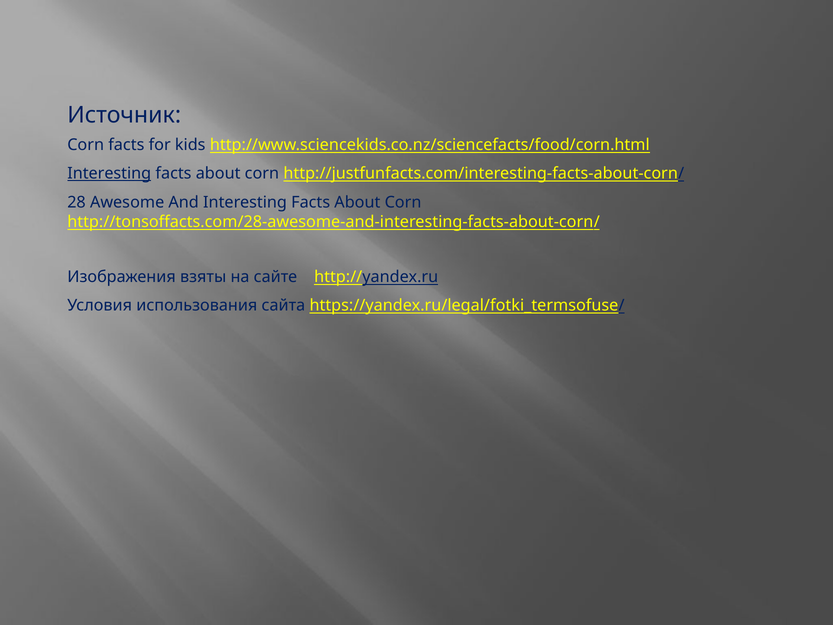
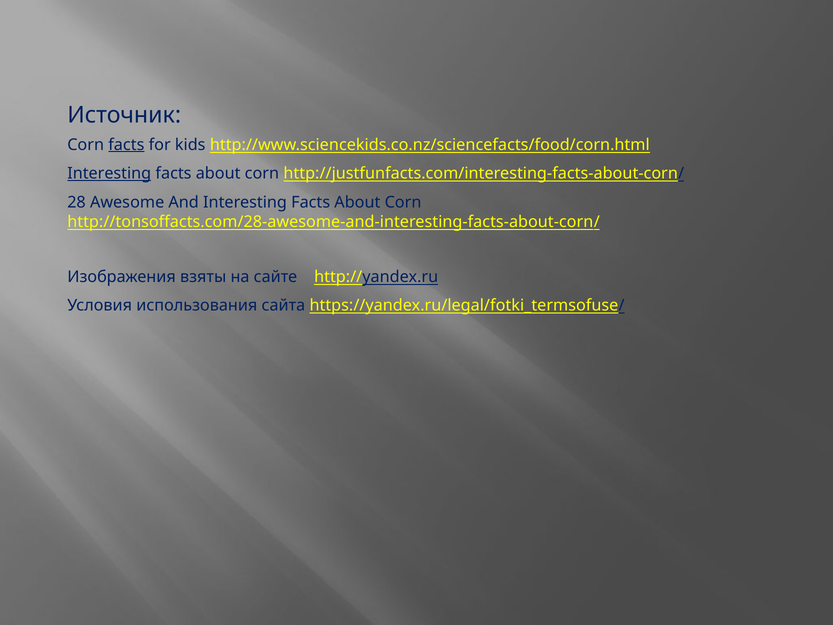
facts at (126, 145) underline: none -> present
